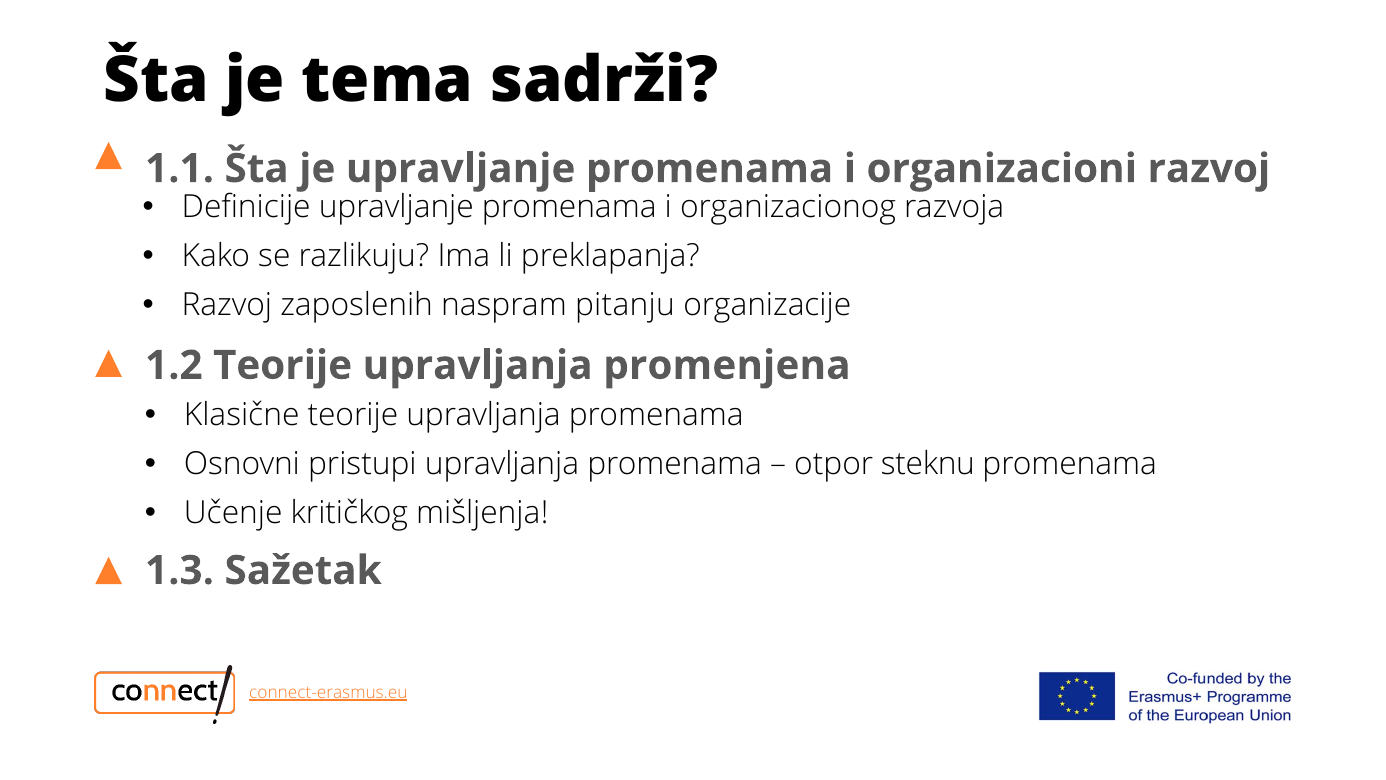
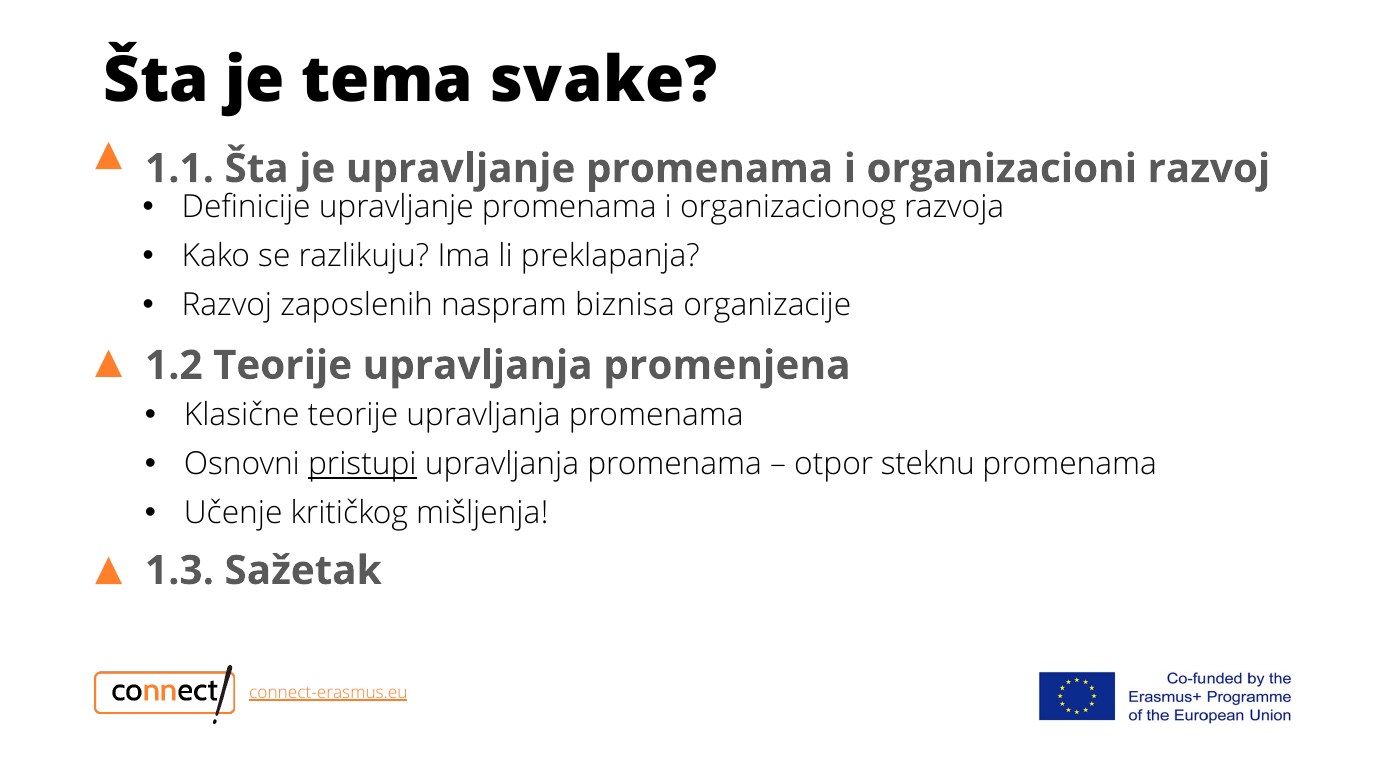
sadrži: sadrži -> svake
pitanju: pitanju -> biznisa
pristupi underline: none -> present
